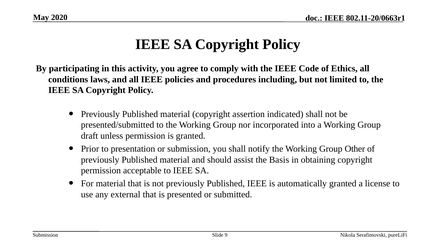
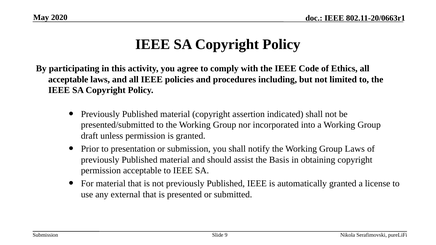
conditions at (68, 79): conditions -> acceptable
Group Other: Other -> Laws
